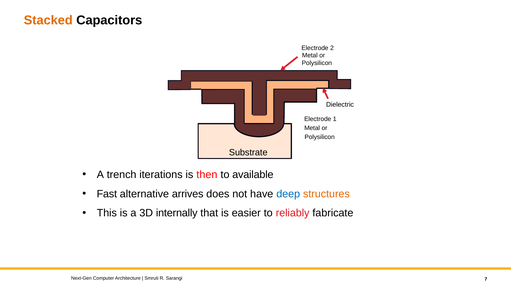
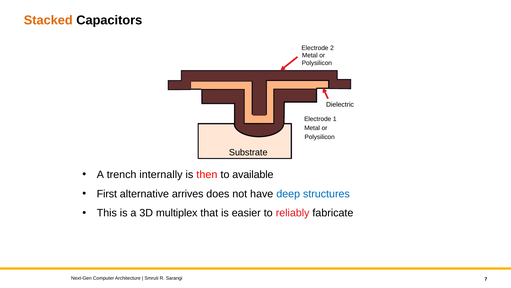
iterations: iterations -> internally
Fast: Fast -> First
structures colour: orange -> blue
internally: internally -> multiplex
